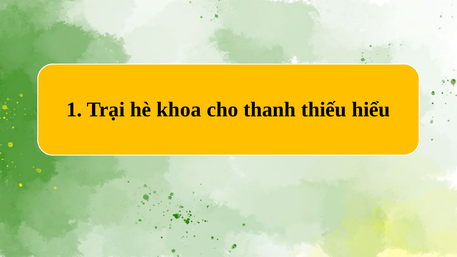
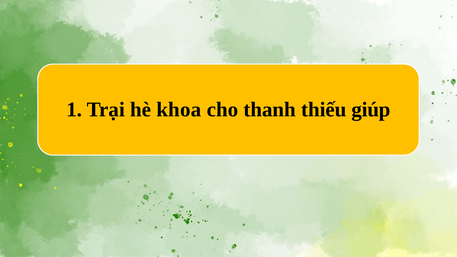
hiểu: hiểu -> giúp
